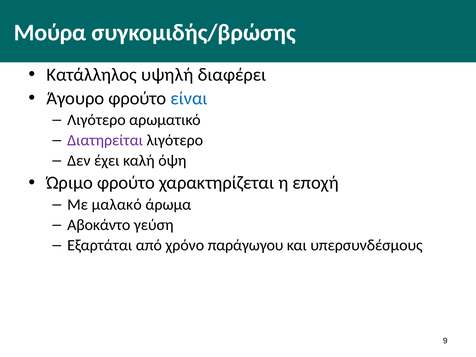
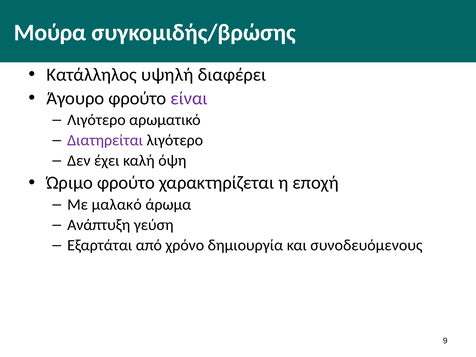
είναι colour: blue -> purple
Αβοκάντο: Αβοκάντο -> Ανάπτυξη
παράγωγου: παράγωγου -> δημιουργία
υπερσυνδέσμους: υπερσυνδέσμους -> συνοδευόμενους
